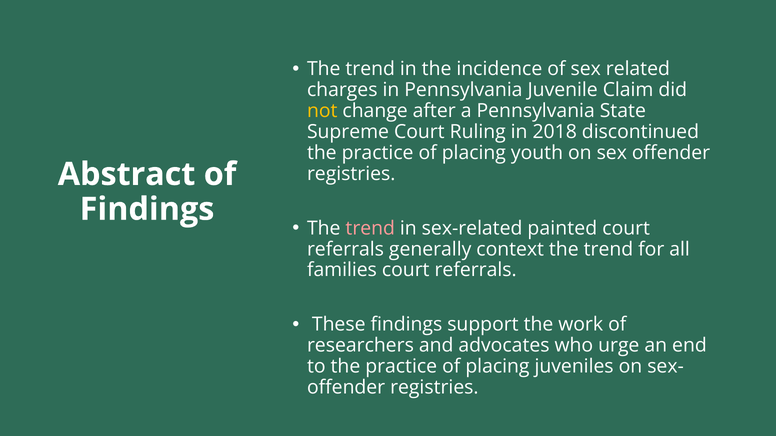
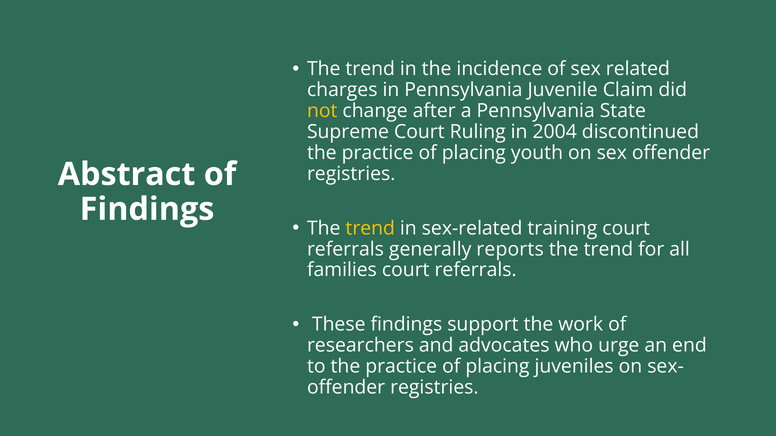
2018: 2018 -> 2004
trend at (370, 228) colour: pink -> yellow
painted: painted -> training
context: context -> reports
